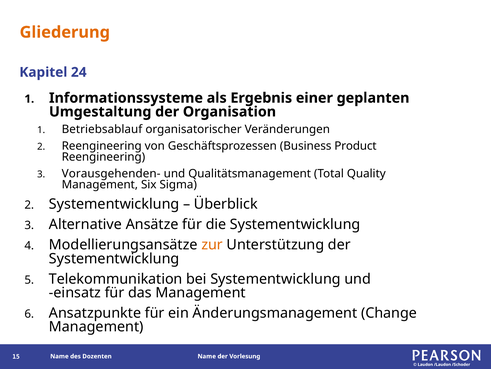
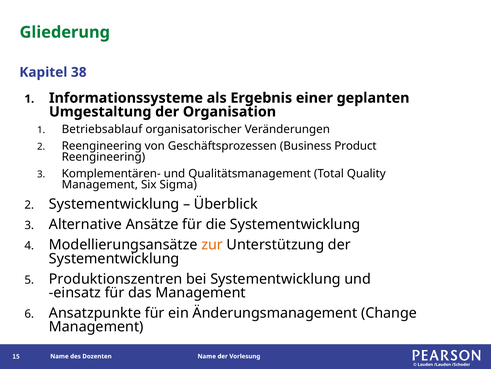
Gliederung colour: orange -> green
24: 24 -> 38
Vorausgehenden-: Vorausgehenden- -> Komplementären-
Telekommunikation: Telekommunikation -> Produktionszentren
